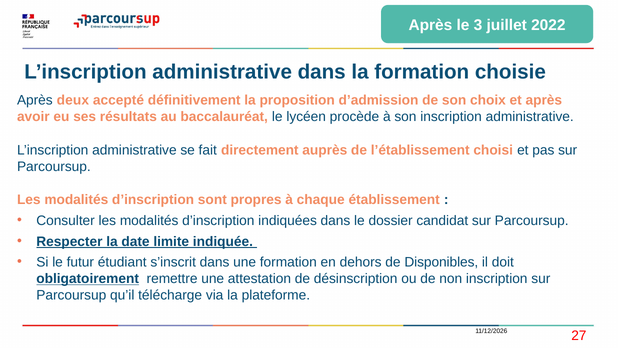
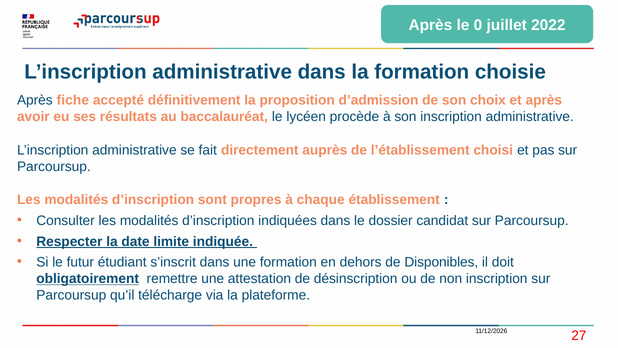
3: 3 -> 0
deux: deux -> fiche
